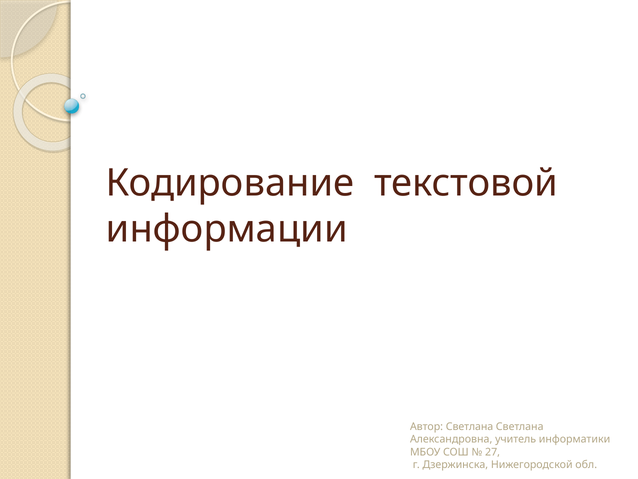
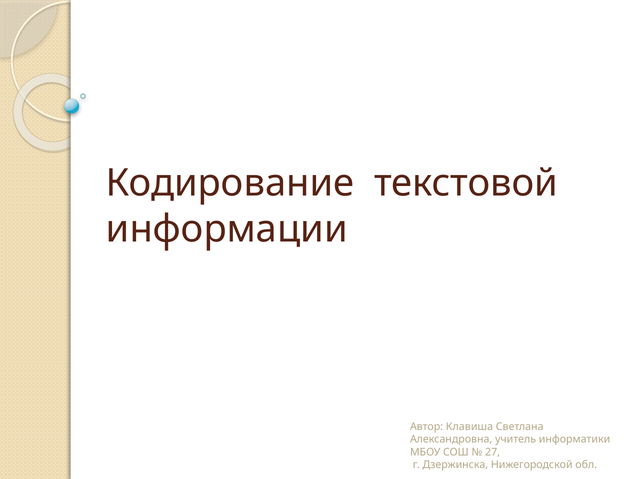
Автор Светлана: Светлана -> Клавиша
